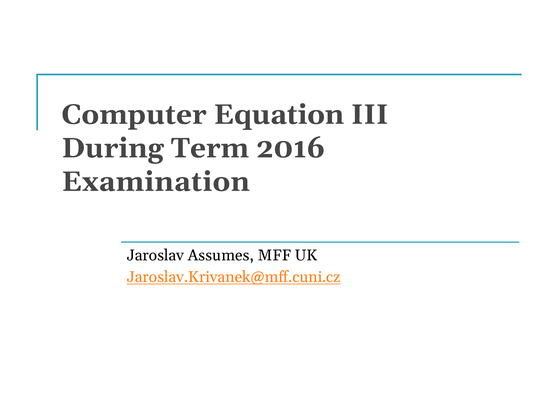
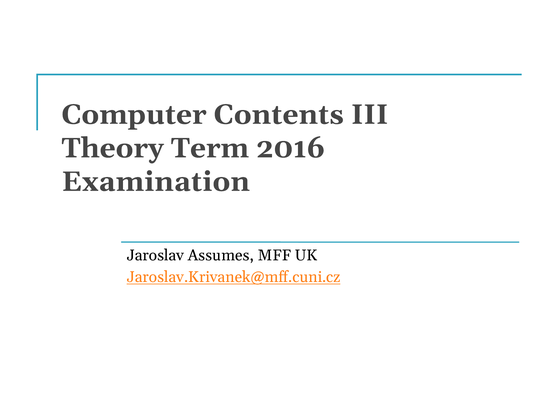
Equation: Equation -> Contents
During: During -> Theory
